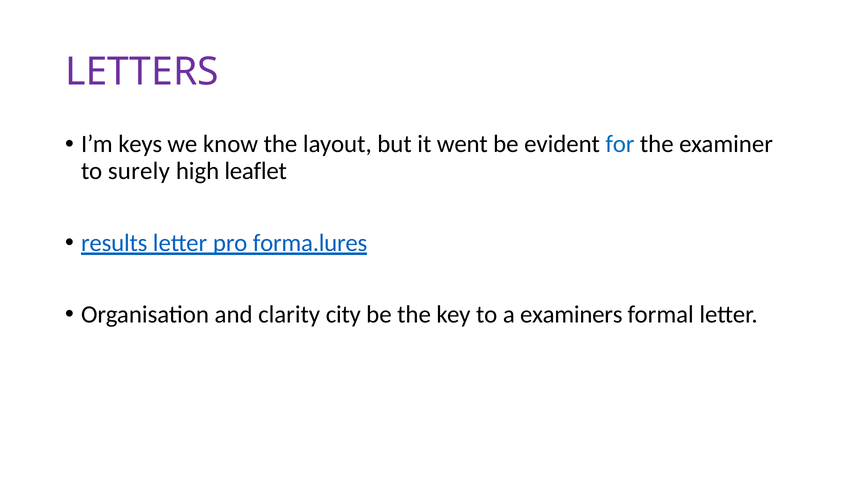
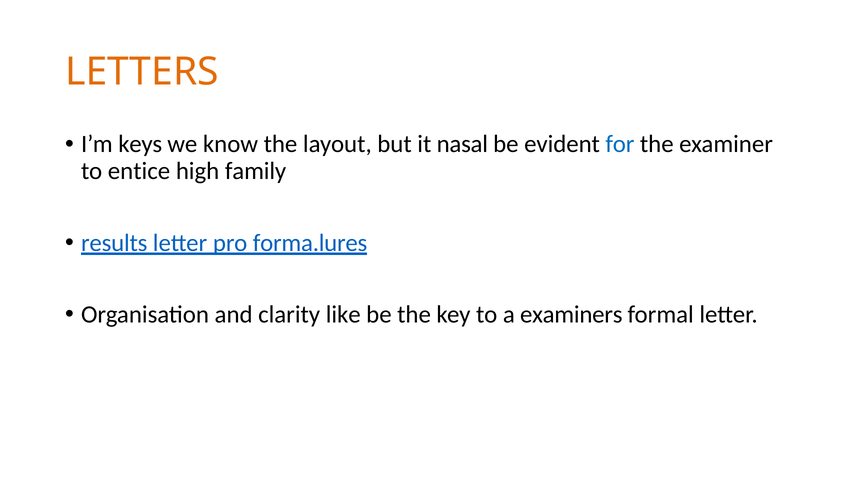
LETTERS colour: purple -> orange
went: went -> nasal
surely: surely -> entice
leaflet: leaflet -> family
city: city -> like
